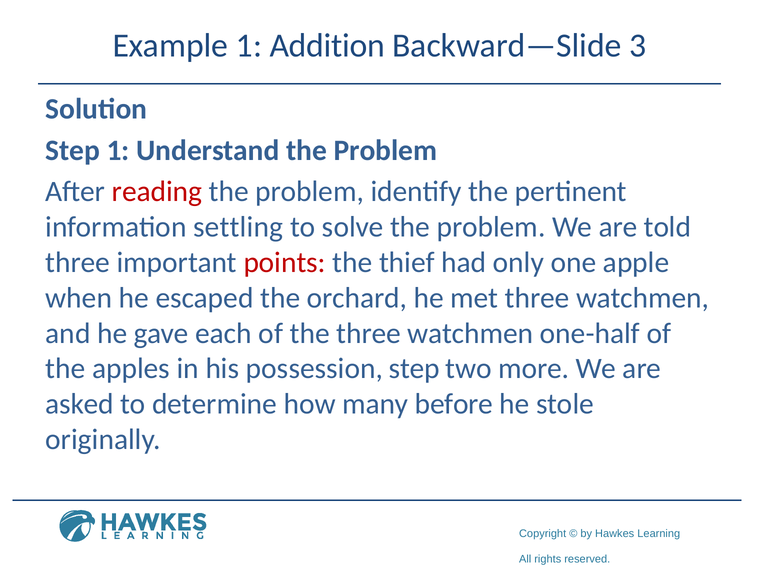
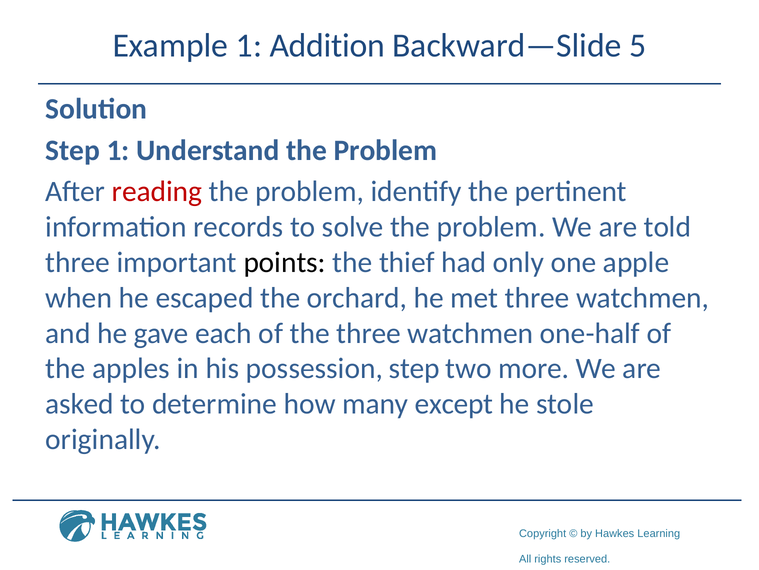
3: 3 -> 5
settling: settling -> records
points colour: red -> black
before: before -> except
